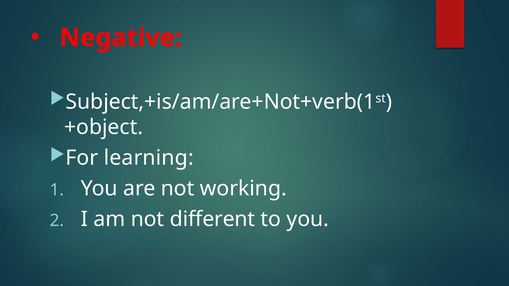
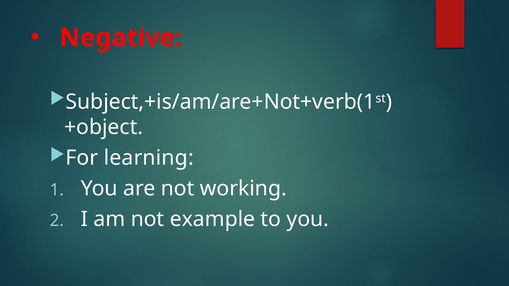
different: different -> example
